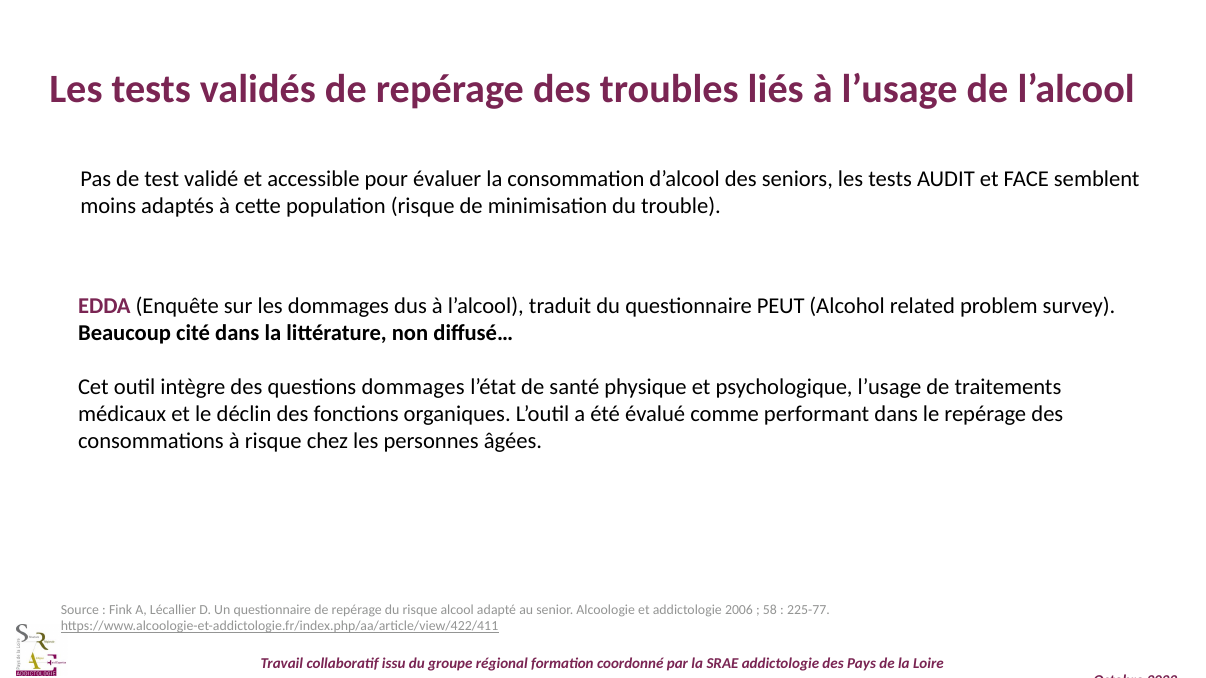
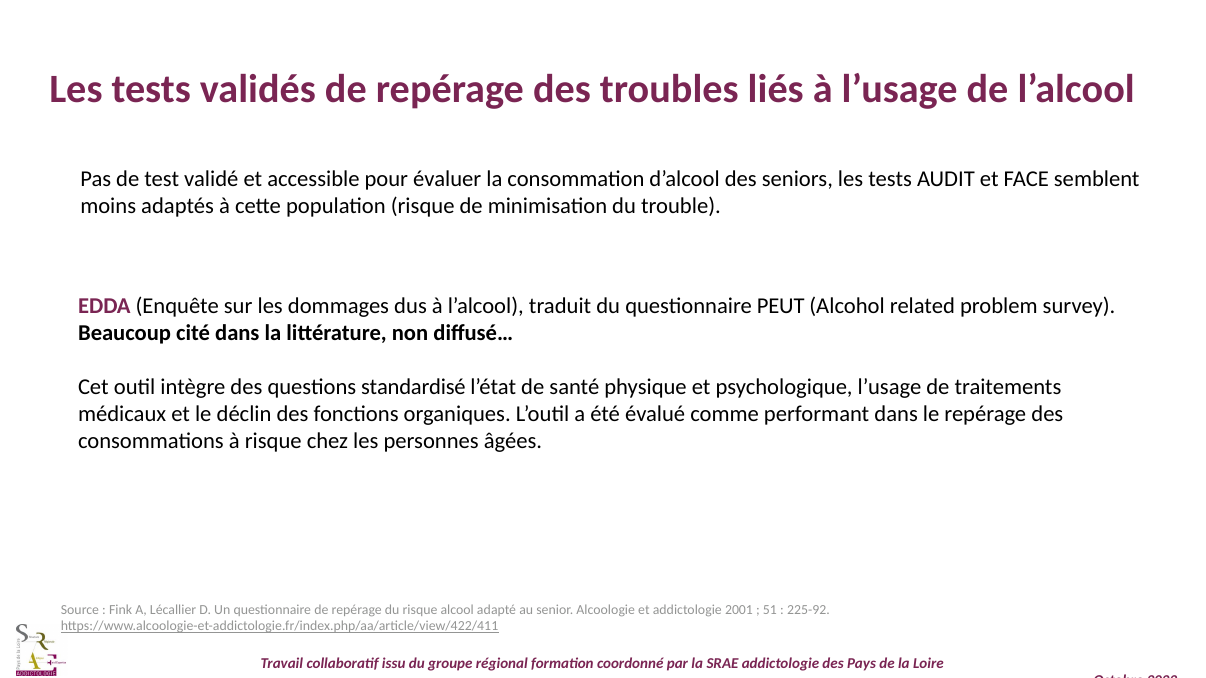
questions dommages: dommages -> standardisé
2006: 2006 -> 2001
58: 58 -> 51
225-77: 225-77 -> 225-92
